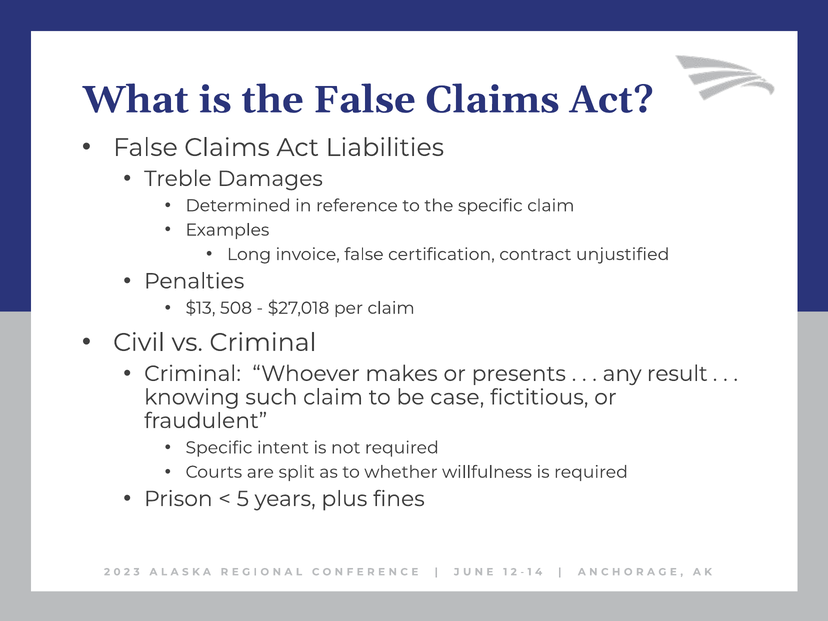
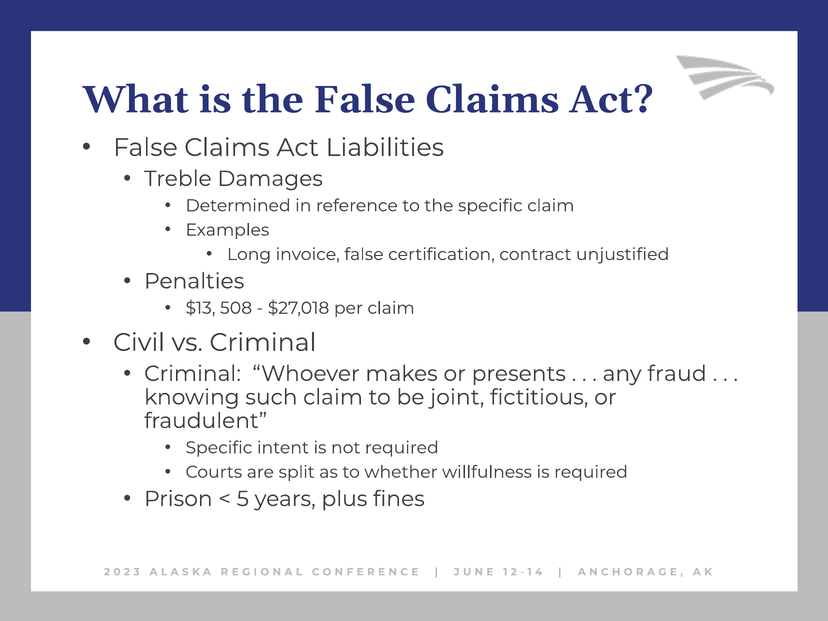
result: result -> fraud
case: case -> joint
